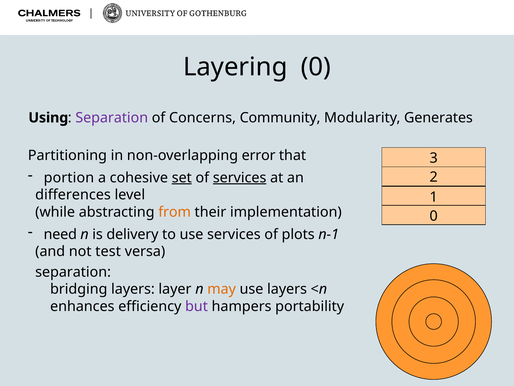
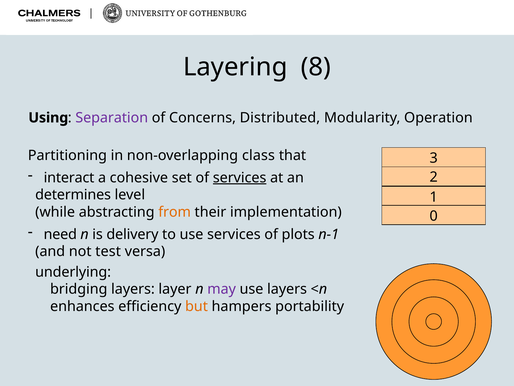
Layering 0: 0 -> 8
Community: Community -> Distributed
Generates: Generates -> Operation
error: error -> class
portion: portion -> interact
set underline: present -> none
differences: differences -> determines
separation at (73, 272): separation -> underlying
may colour: orange -> purple
but colour: purple -> orange
